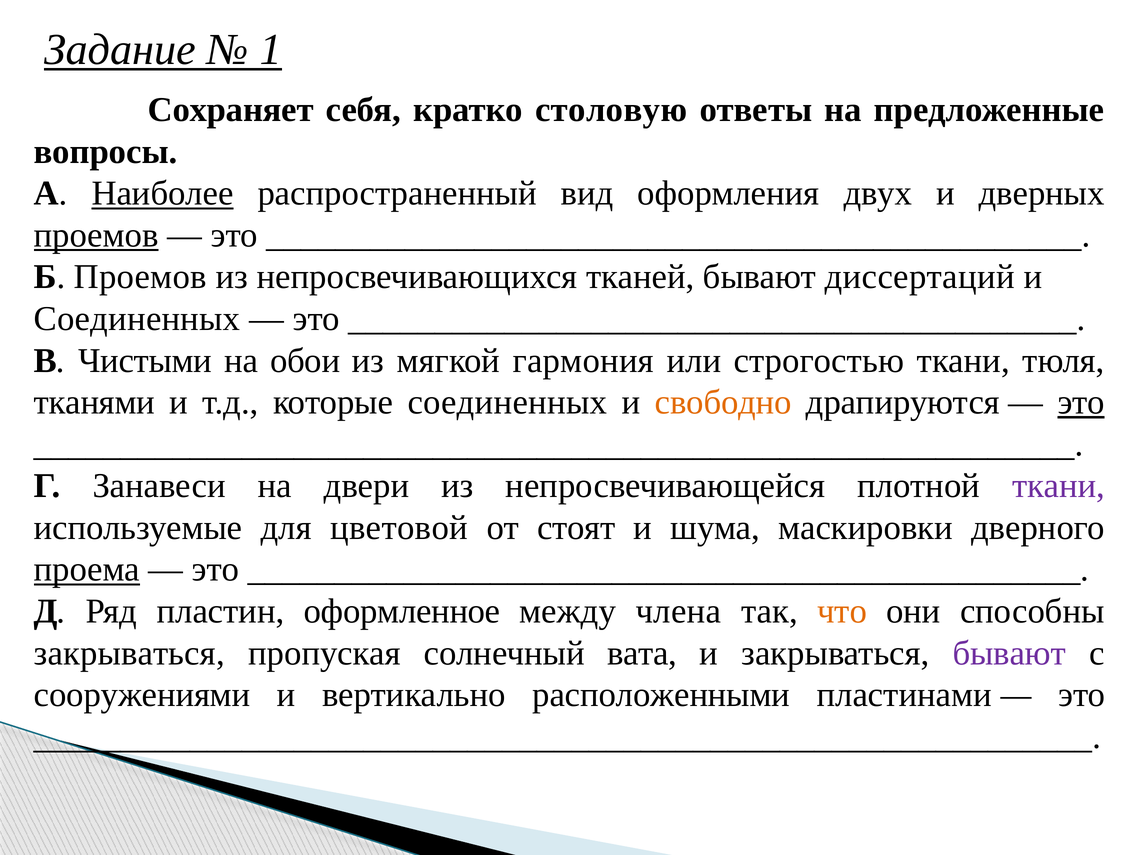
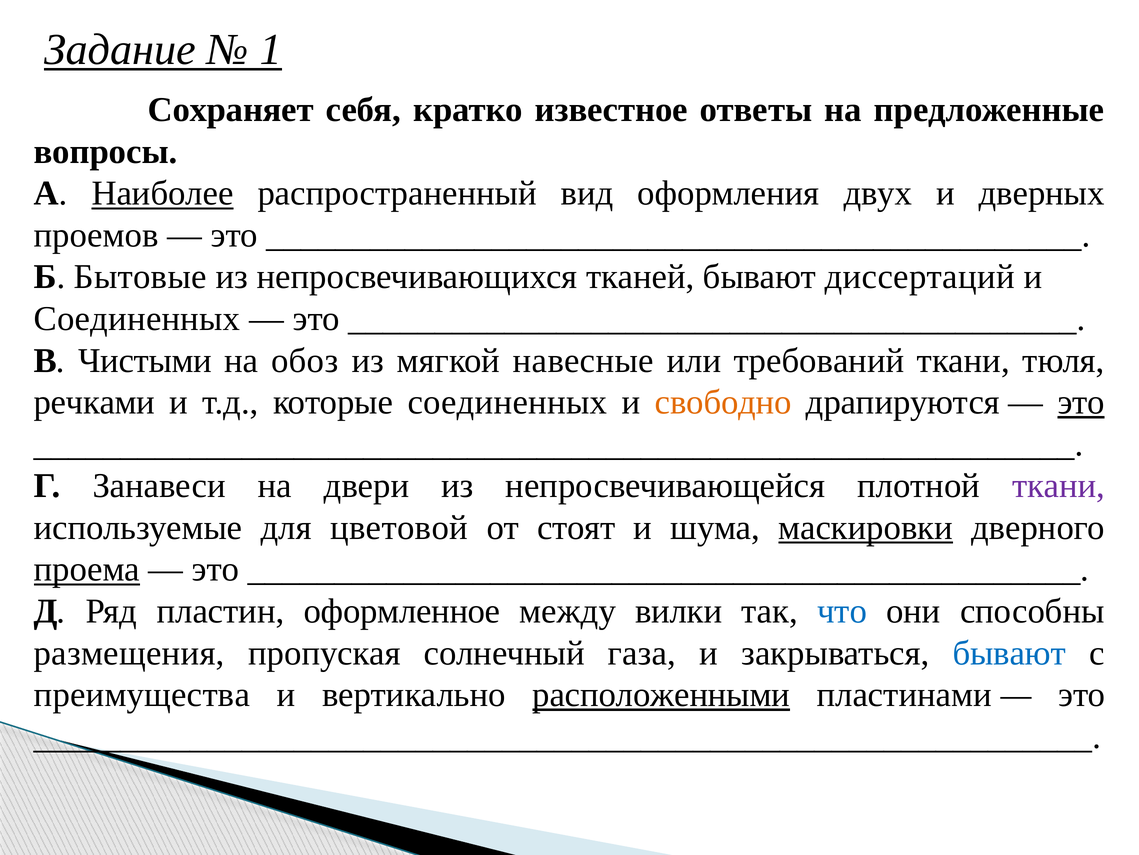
столовую: столовую -> известное
проемов at (96, 235) underline: present -> none
Б Проемов: Проемов -> Бытовые
обои: обои -> обоз
гармония: гармония -> навесные
строгостью: строгостью -> требований
тканями: тканями -> речками
маскировки underline: none -> present
члена: члена -> вилки
что colour: orange -> blue
закрываться at (129, 652): закрываться -> размещения
вата: вата -> газа
бывают at (1009, 652) colour: purple -> blue
сооружениями: сооружениями -> преимущества
расположенными underline: none -> present
